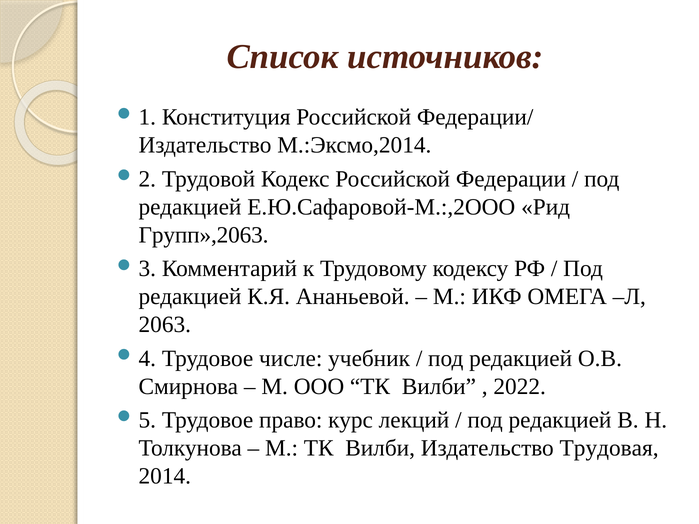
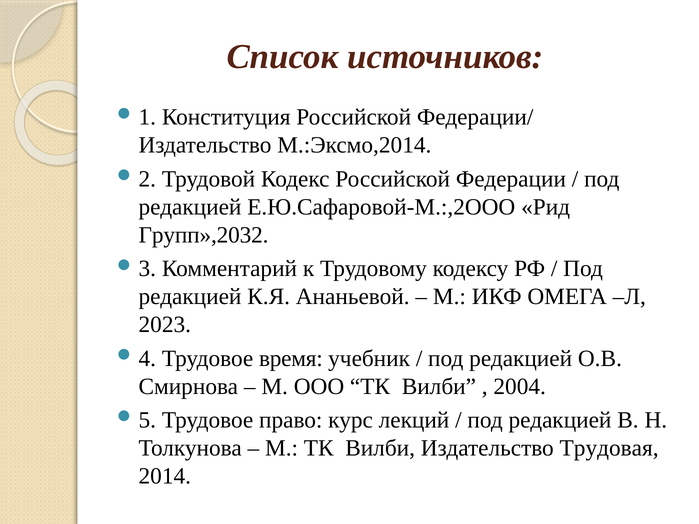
Групп»,2063: Групп»,2063 -> Групп»,2032
2063: 2063 -> 2023
числе: числе -> время
2022: 2022 -> 2004
